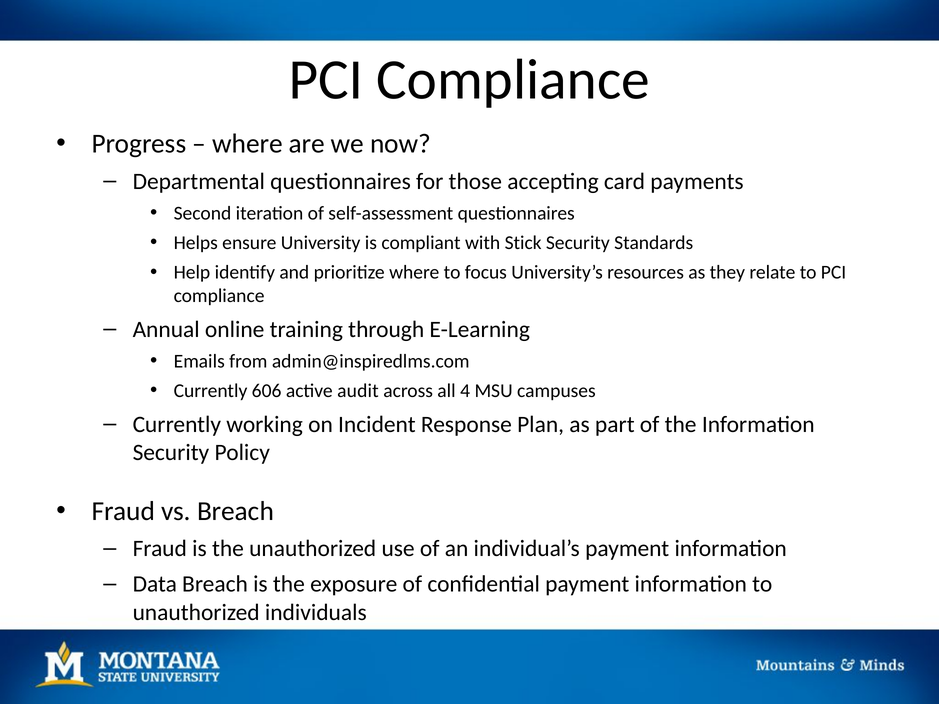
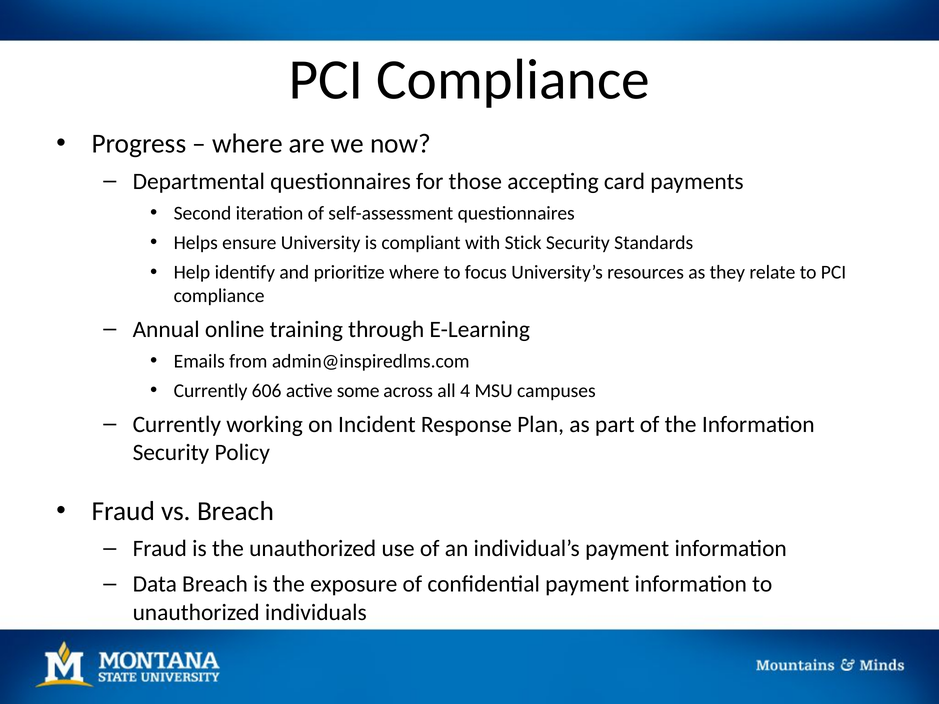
audit: audit -> some
